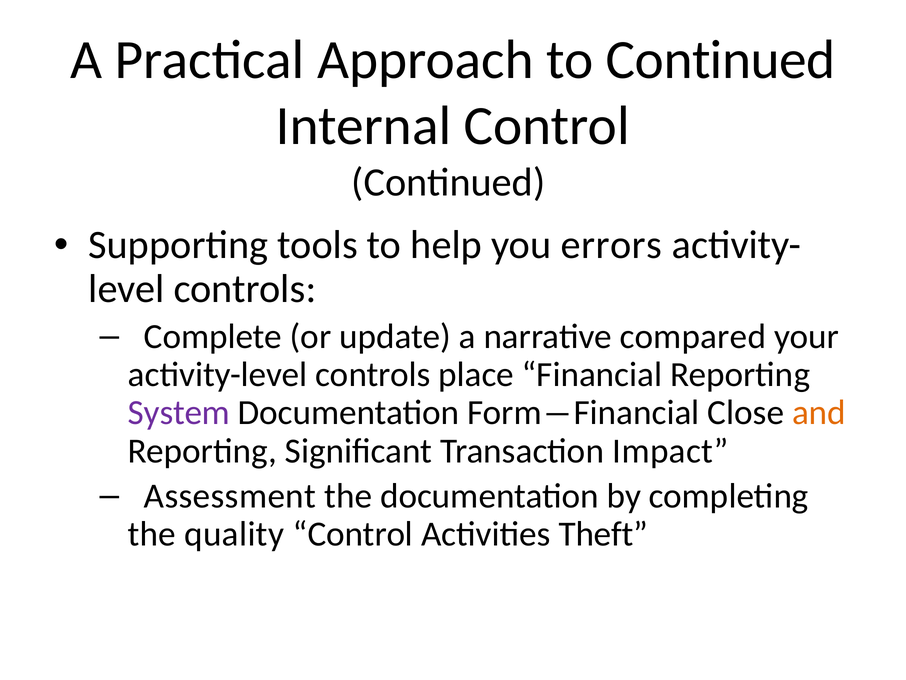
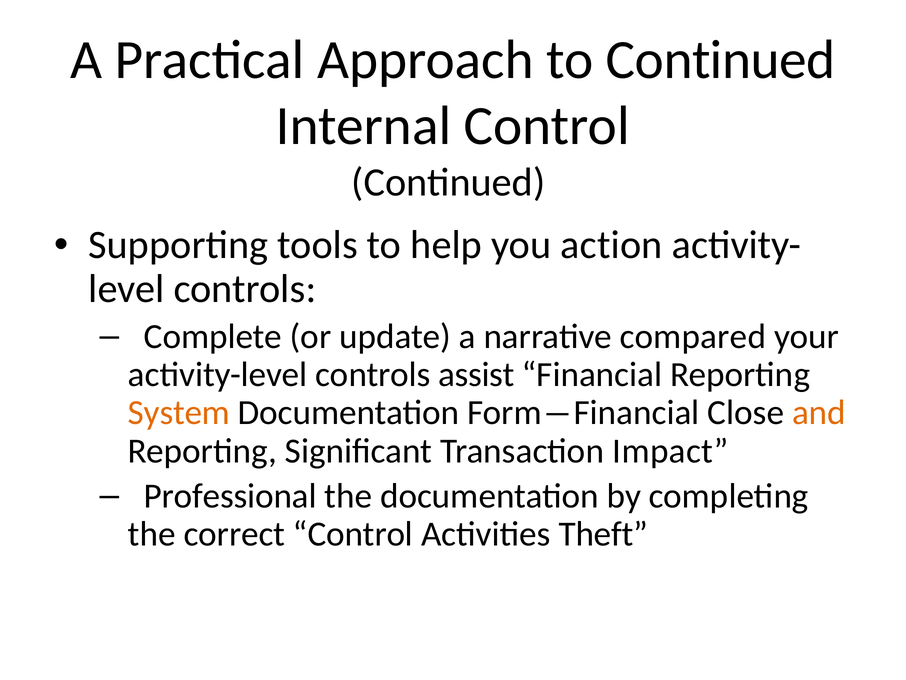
errors: errors -> action
place: place -> assist
System colour: purple -> orange
Assessment: Assessment -> Professional
quality: quality -> correct
